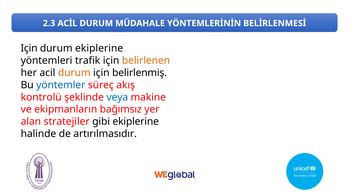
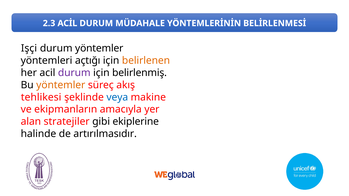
Için at (29, 48): Için -> Işçi
durum ekiplerine: ekiplerine -> yöntemler
trafik: trafik -> açtığı
durum at (74, 73) colour: orange -> purple
yöntemler at (61, 85) colour: blue -> orange
kontrolü: kontrolü -> tehlikesi
bağımsız: bağımsız -> amacıyla
